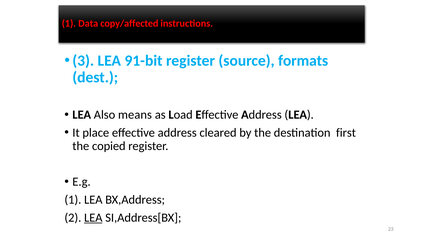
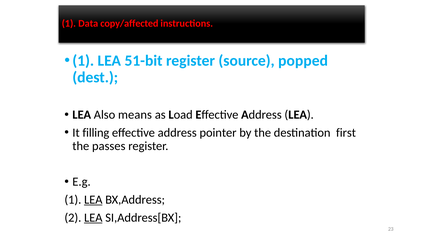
3 at (83, 60): 3 -> 1
91-bit: 91-bit -> 51-bit
formats: formats -> popped
place: place -> filling
cleared: cleared -> pointer
copied: copied -> passes
LEA at (93, 199) underline: none -> present
